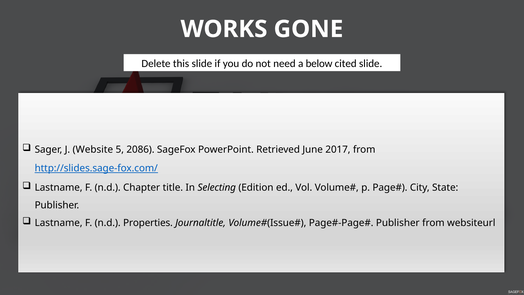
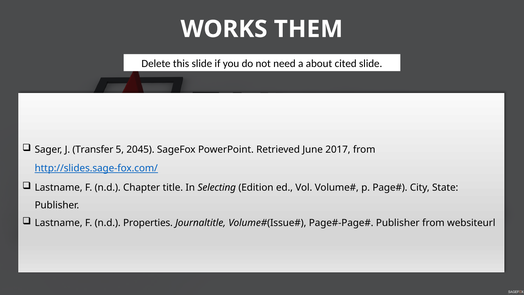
GONE: GONE -> THEM
below: below -> about
Website: Website -> Transfer
2086: 2086 -> 2045
